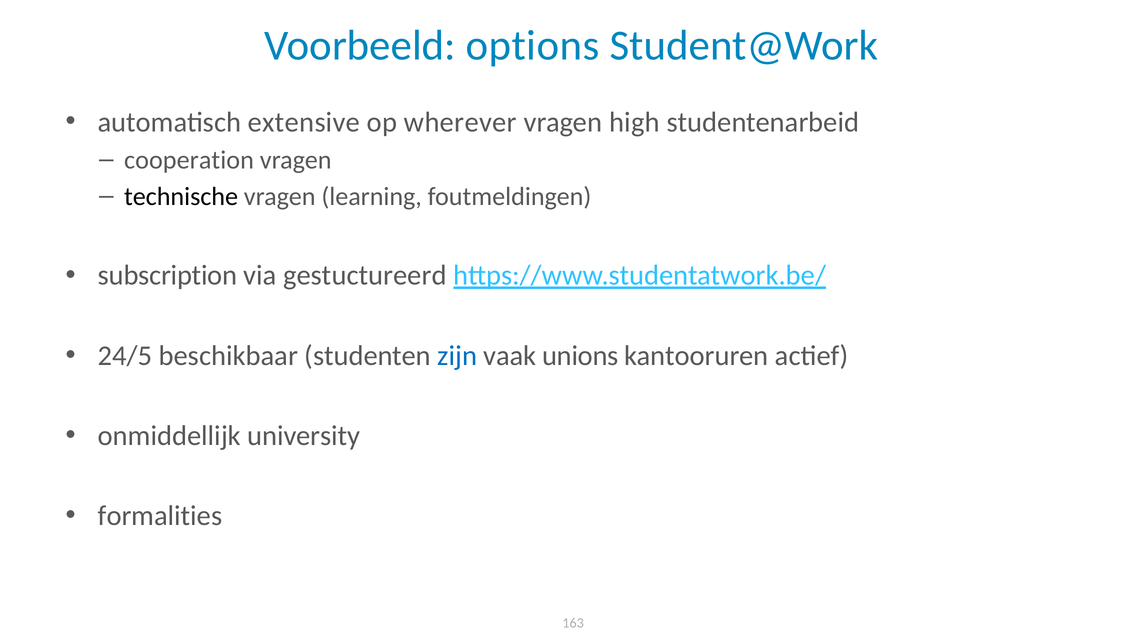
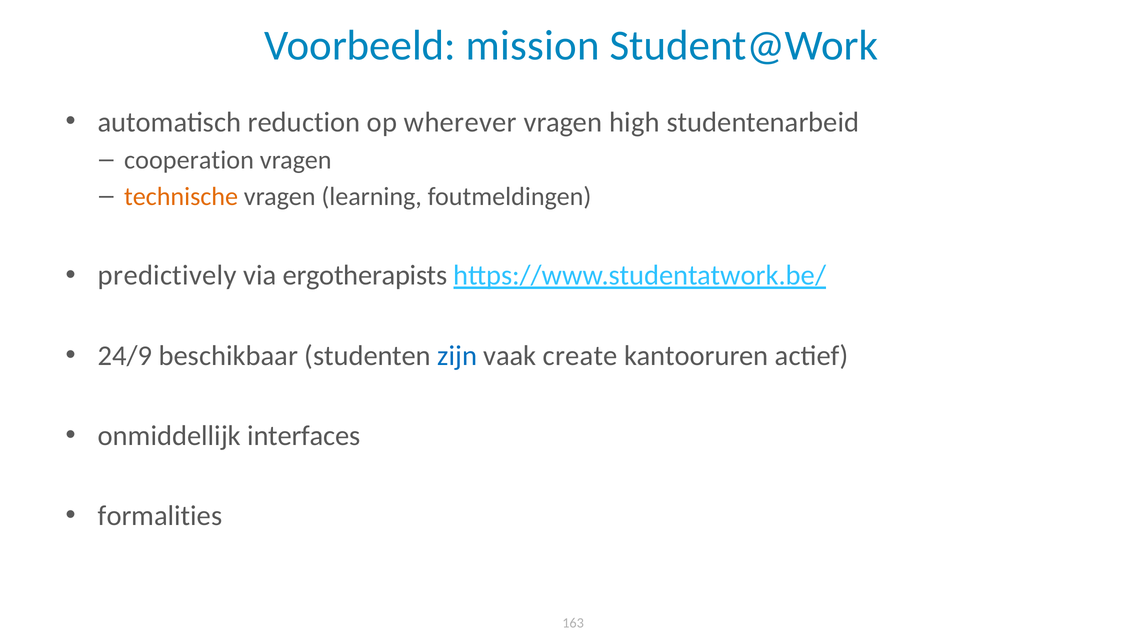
options: options -> mission
extensive: extensive -> reduction
technische colour: black -> orange
subscription: subscription -> predictively
gestuctureerd: gestuctureerd -> ergotherapists
24/5: 24/5 -> 24/9
unions: unions -> create
university: university -> interfaces
